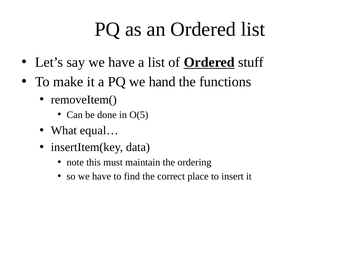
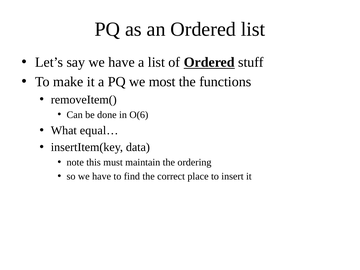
hand: hand -> most
O(5: O(5 -> O(6
